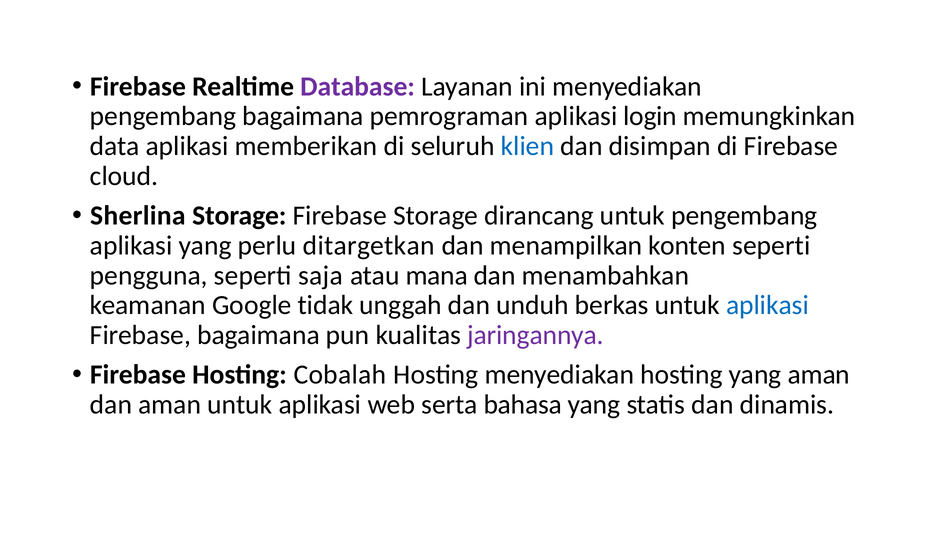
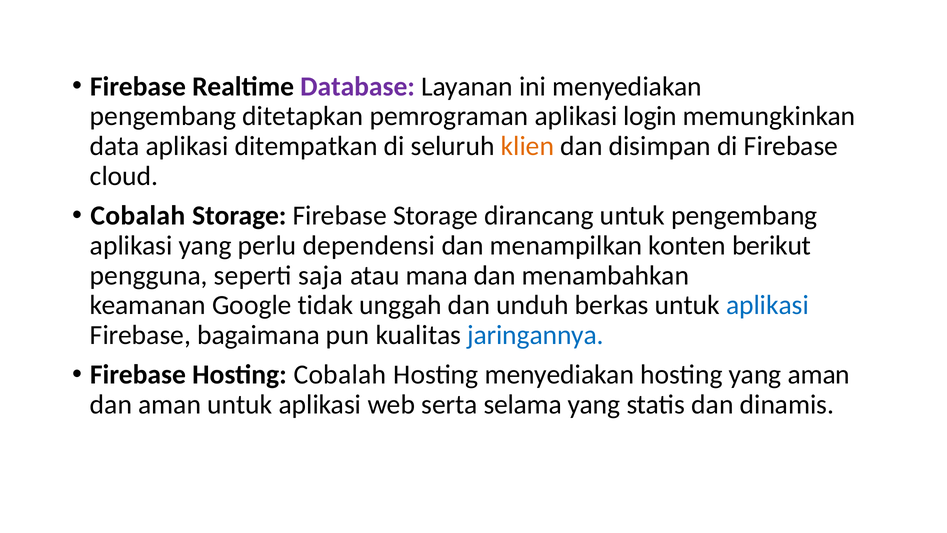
pengembang bagaimana: bagaimana -> ditetapkan
memberikan: memberikan -> ditempatkan
klien colour: blue -> orange
Sherlina at (138, 216): Sherlina -> Cobalah
ditargetkan: ditargetkan -> dependensi
konten seperti: seperti -> berikut
jaringannya colour: purple -> blue
bahasa: bahasa -> selama
